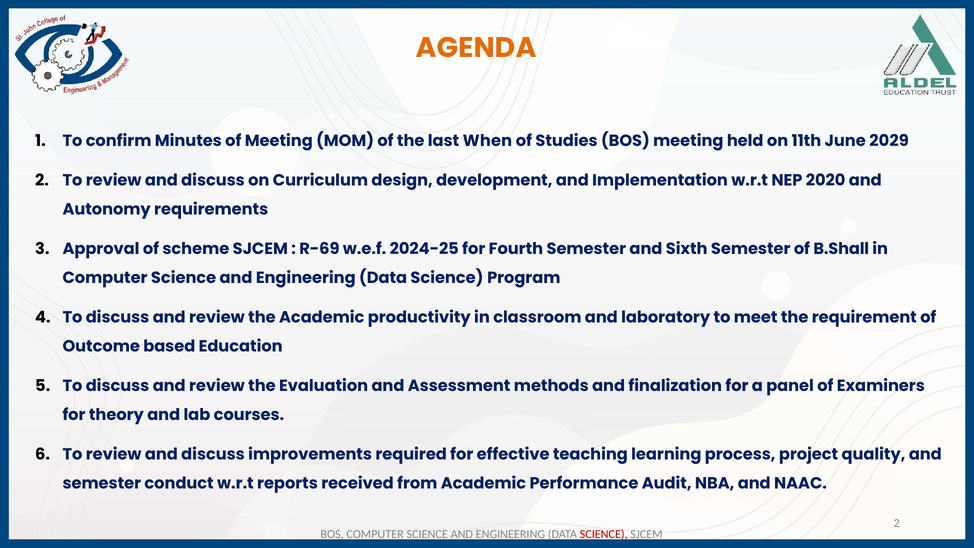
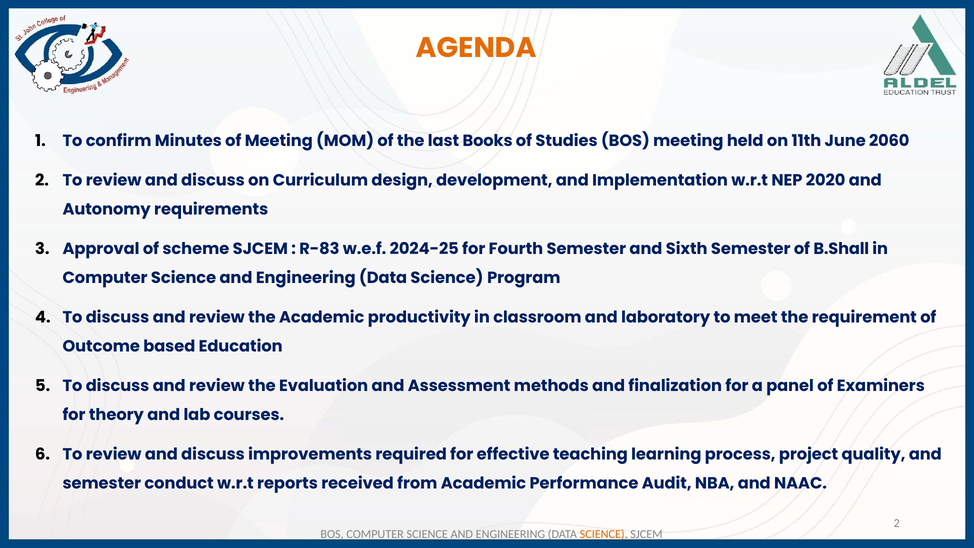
When: When -> Books
2029: 2029 -> 2060
R-69: R-69 -> R-83
SCIENCE at (604, 534) colour: red -> orange
